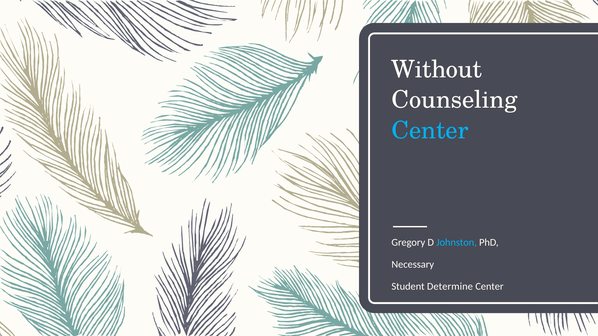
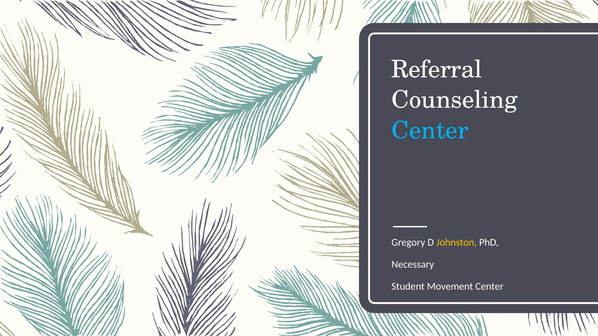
Without: Without -> Referral
Johnston colour: light blue -> yellow
Determine: Determine -> Movement
